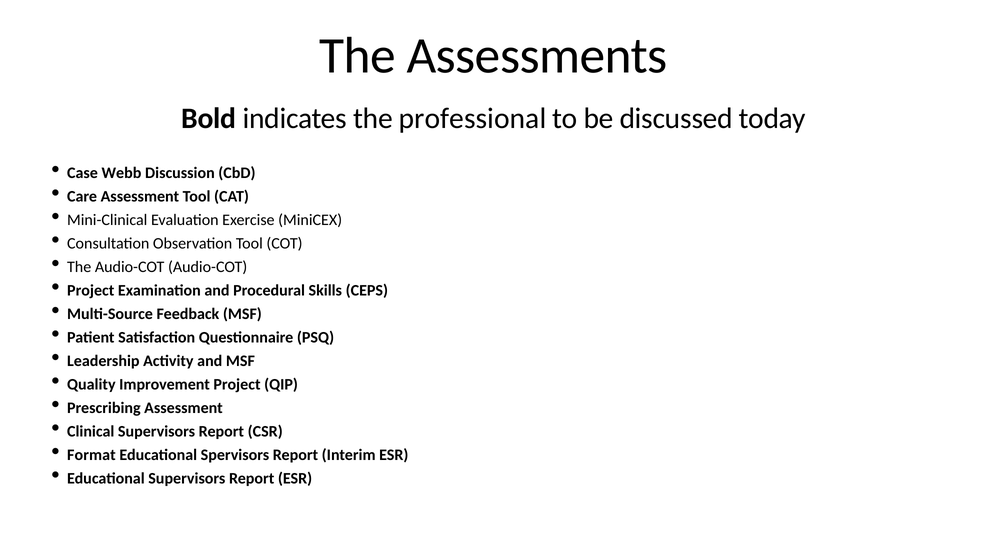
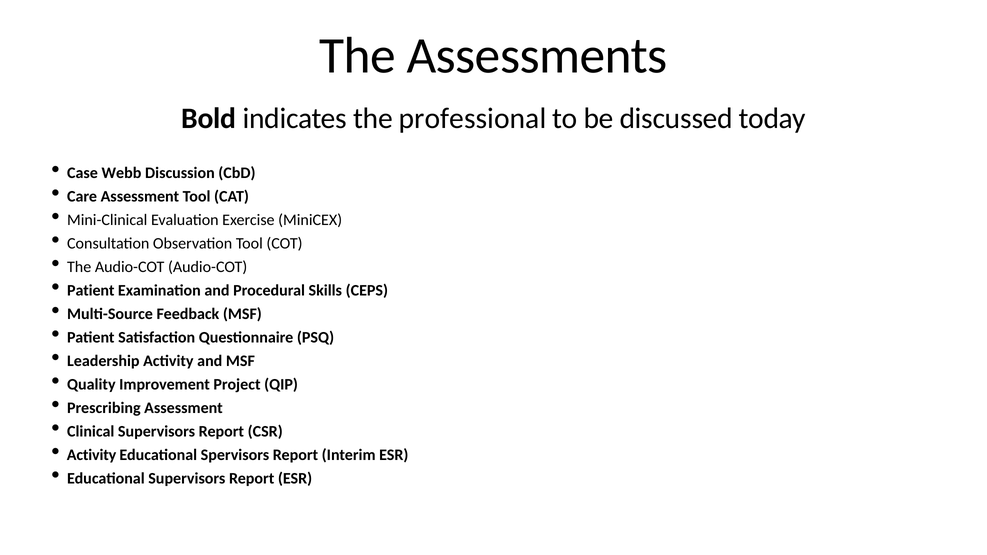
Project at (91, 291): Project -> Patient
Format at (91, 455): Format -> Activity
